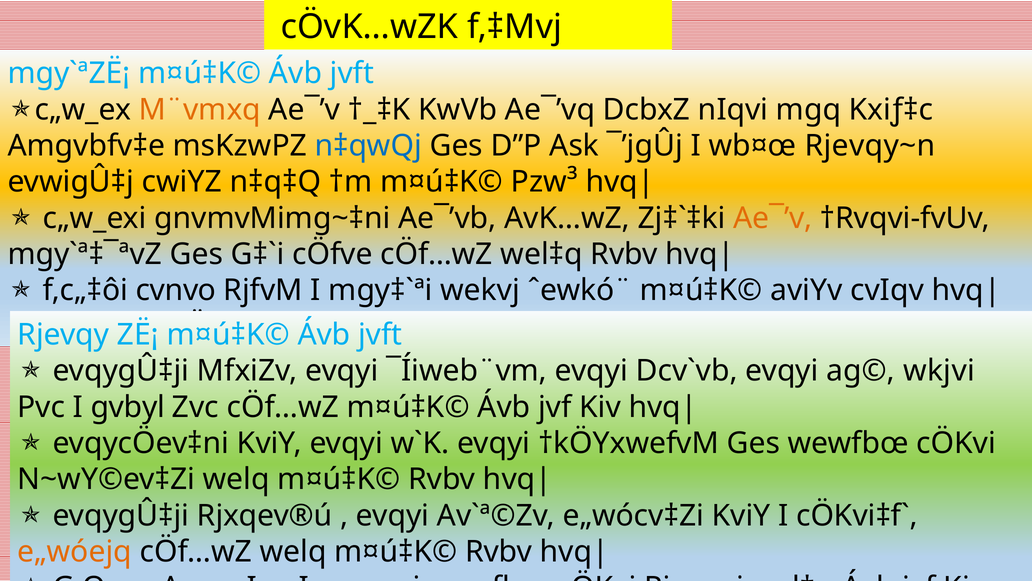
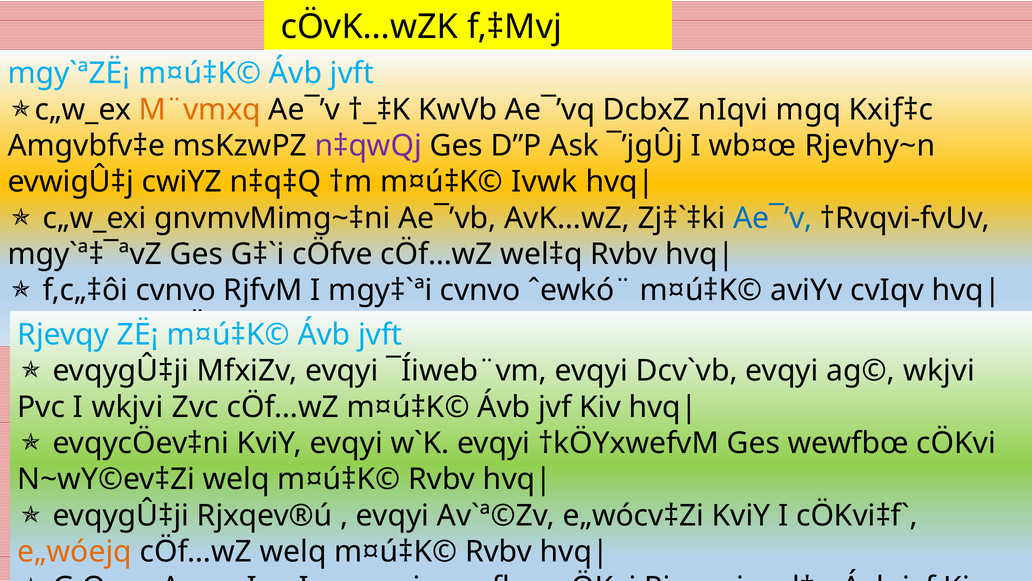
n‡qwQj colour: blue -> purple
Rjevqy~n: Rjevqy~n -> Rjevhy~n
Pzw³: Pzw³ -> Ivwk
Ae¯’v at (773, 218) colour: orange -> blue
wekvj at (480, 290): wekvj -> cvnvo
I gvbyl: gvbyl -> wkjvi
